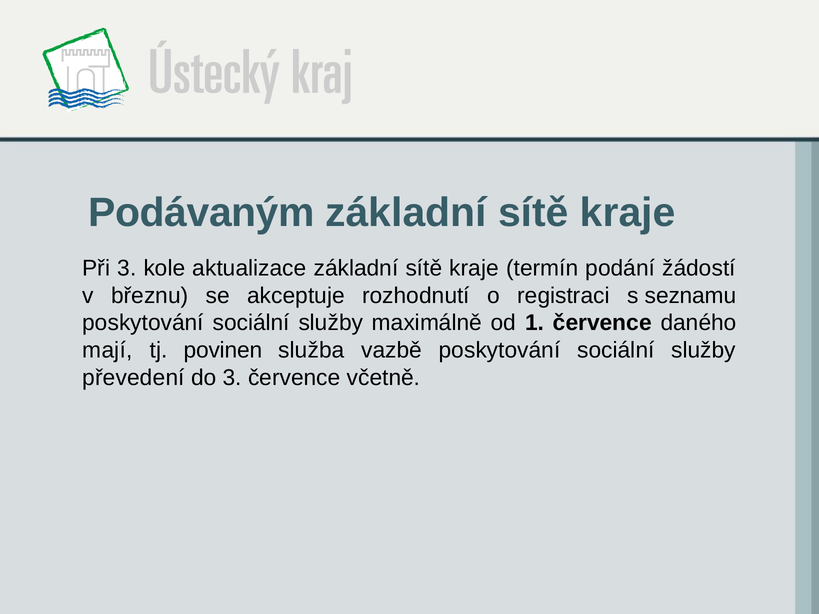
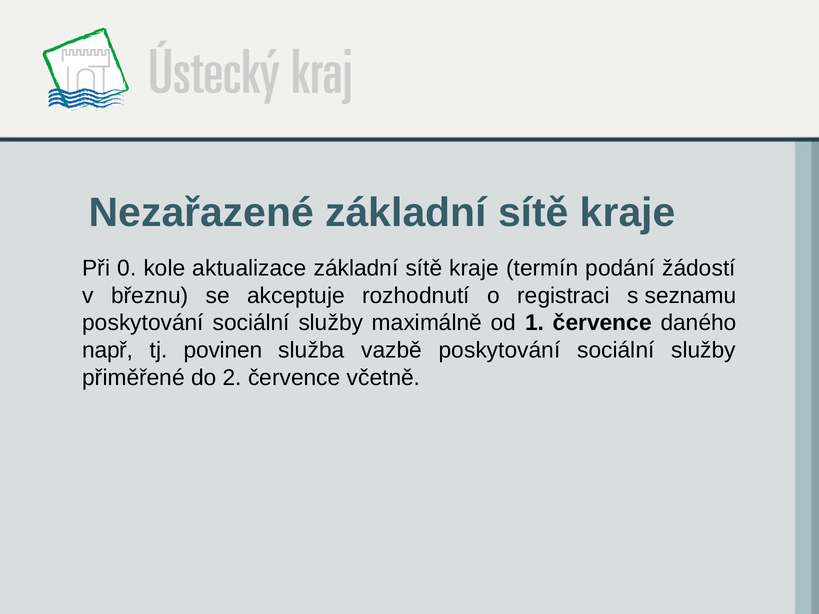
Podávaným: Podávaným -> Nezařazené
Při 3: 3 -> 0
mají: mají -> např
převedení: převedení -> přiměřené
do 3: 3 -> 2
